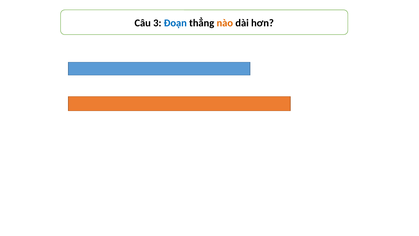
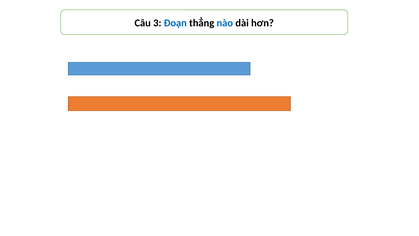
nào colour: orange -> blue
